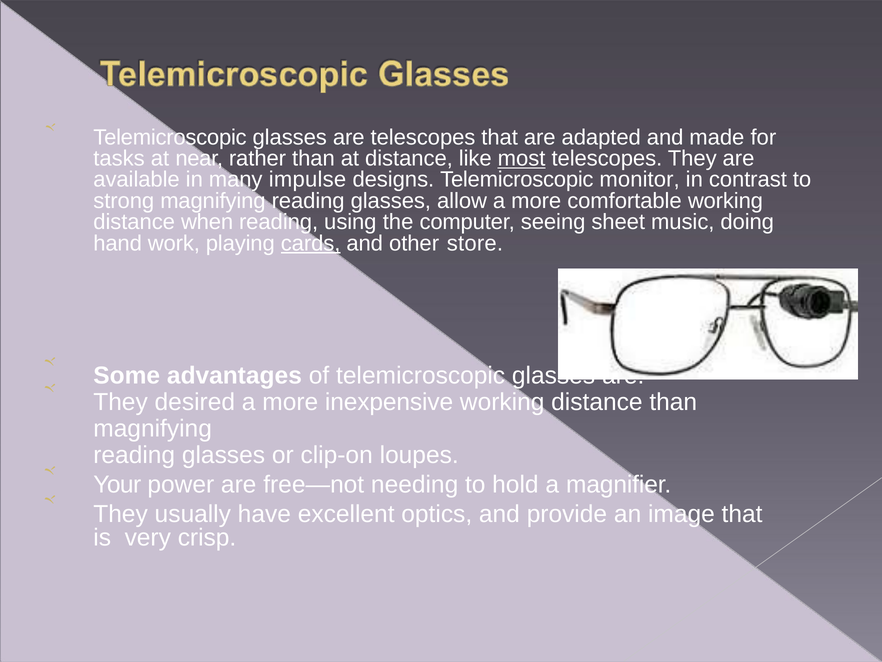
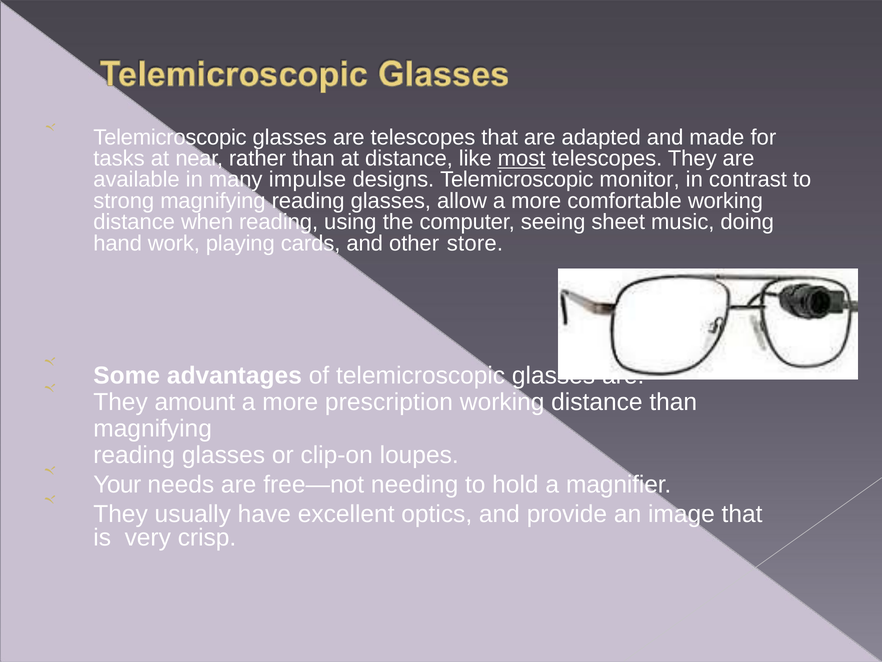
cards underline: present -> none
desired: desired -> amount
inexpensive: inexpensive -> prescription
power: power -> needs
